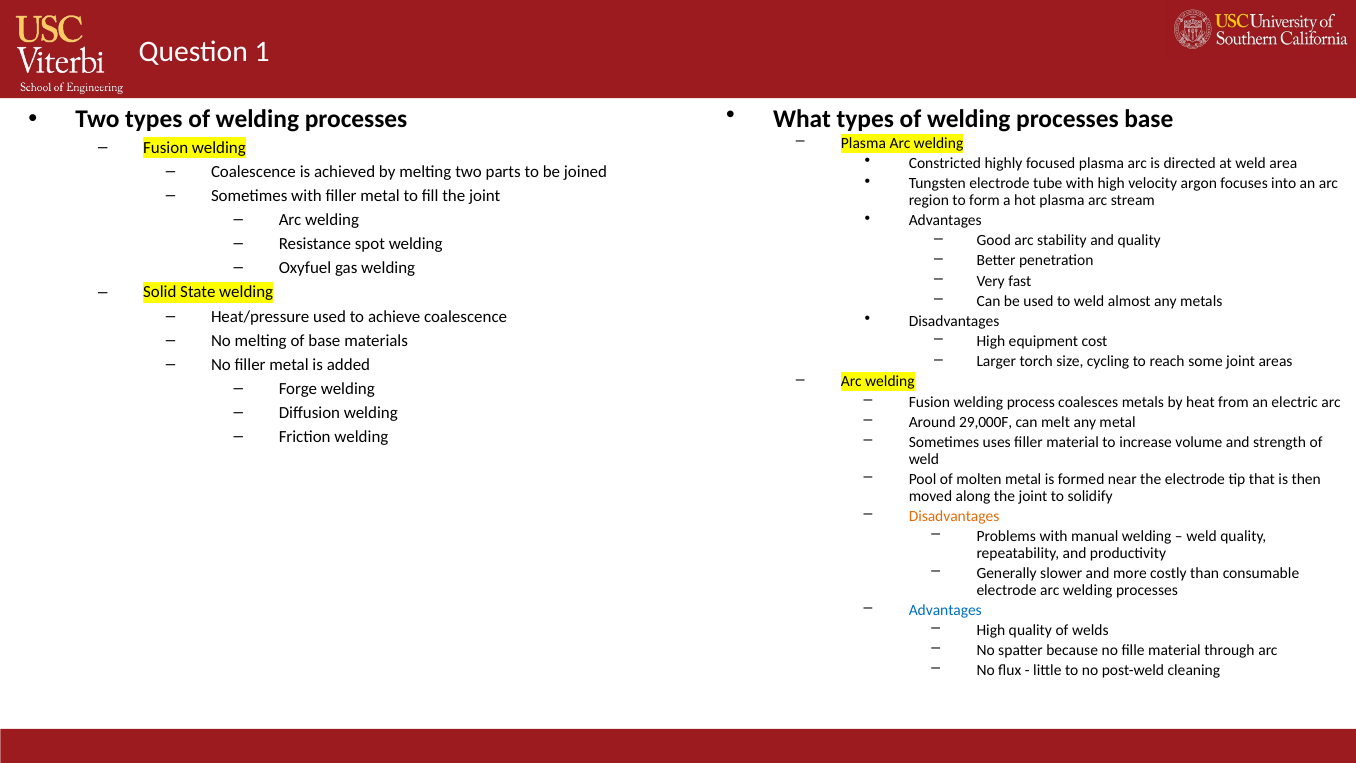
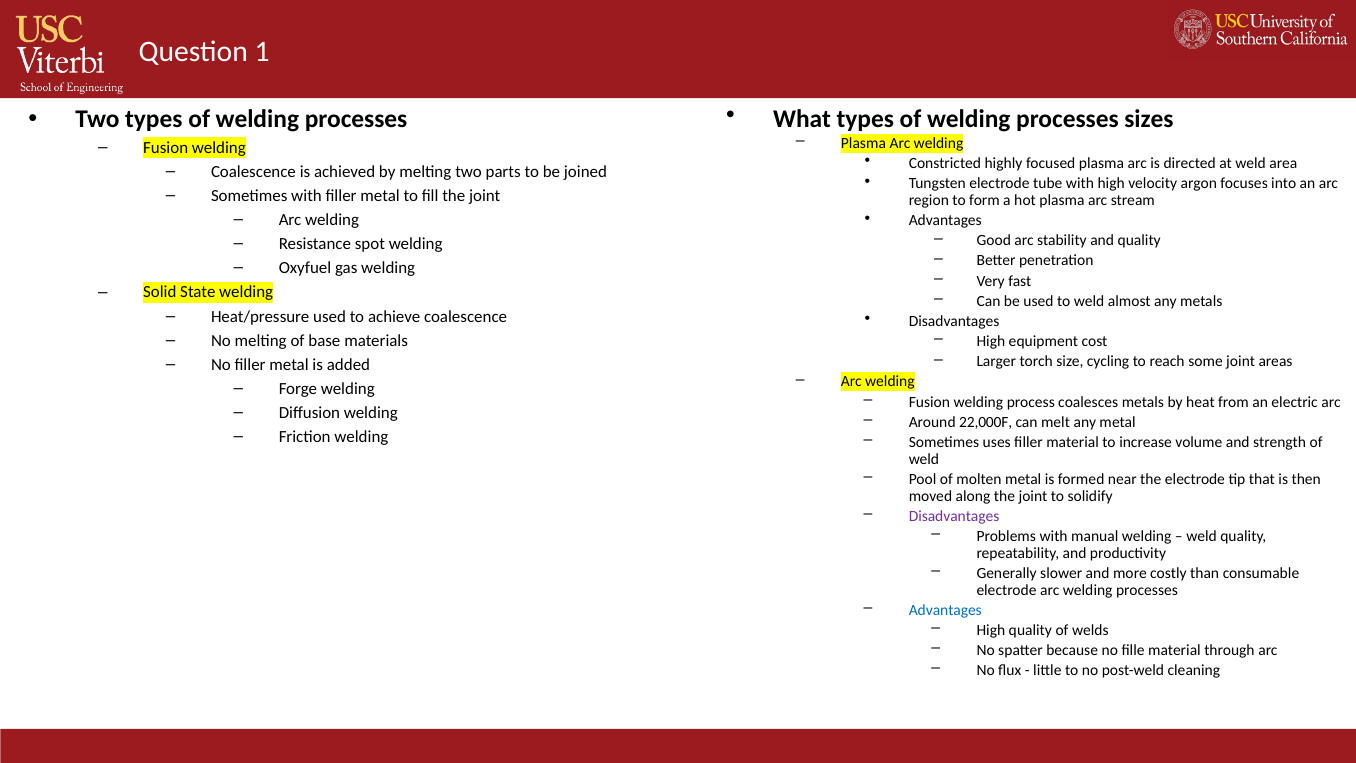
processes base: base -> sizes
29,000F: 29,000F -> 22,000F
Disadvantages at (954, 516) colour: orange -> purple
